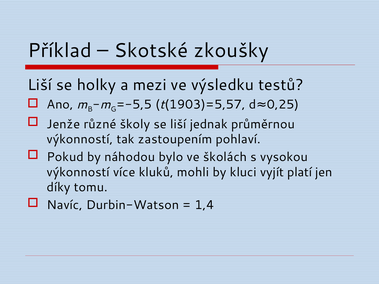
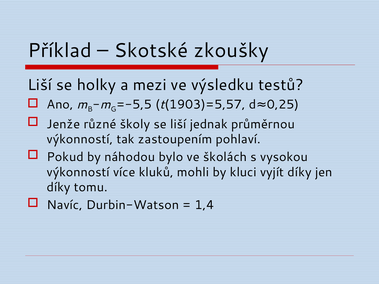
vyjít platí: platí -> díky
